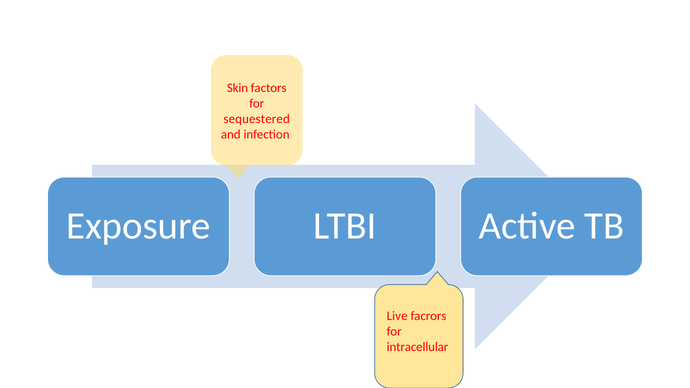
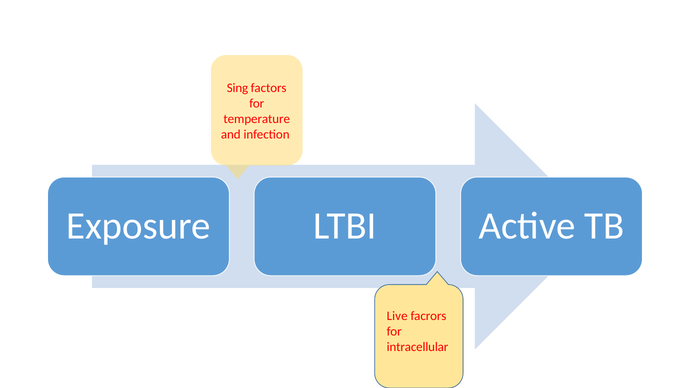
Skin: Skin -> Sing
sequestered: sequestered -> temperature
